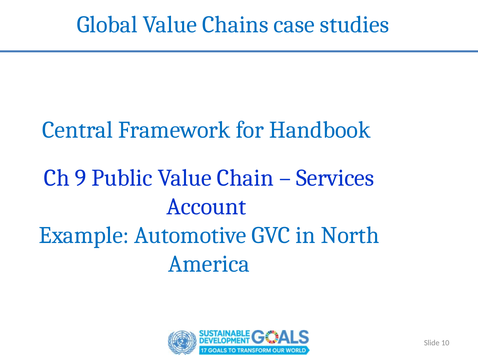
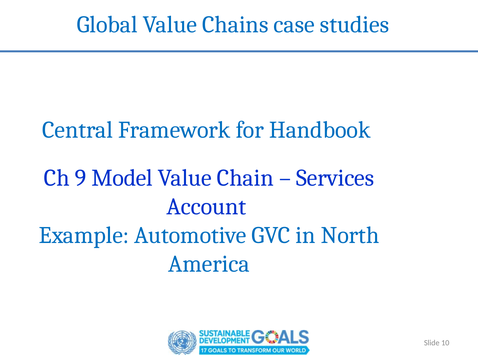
Public: Public -> Model
